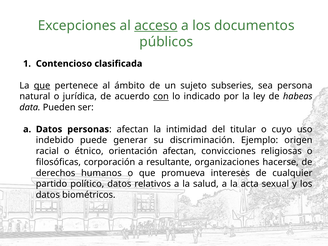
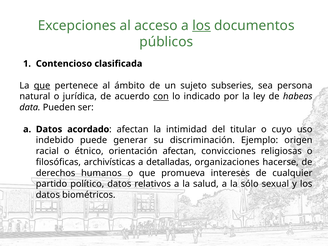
acceso underline: present -> none
los at (202, 26) underline: none -> present
personas: personas -> acordado
corporación: corporación -> archivísticas
resultante: resultante -> detalladas
acta: acta -> sólo
